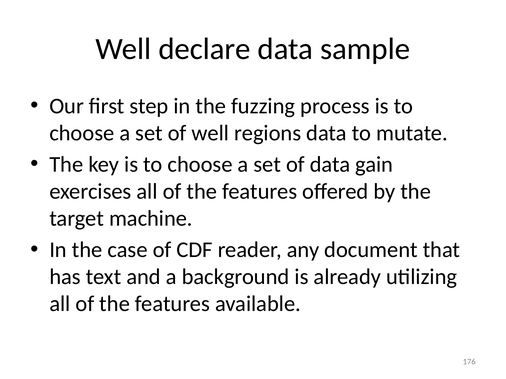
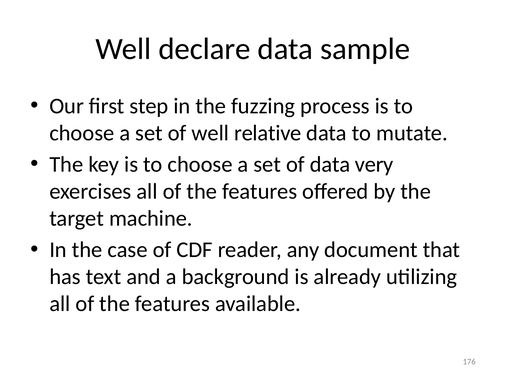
regions: regions -> relative
gain: gain -> very
